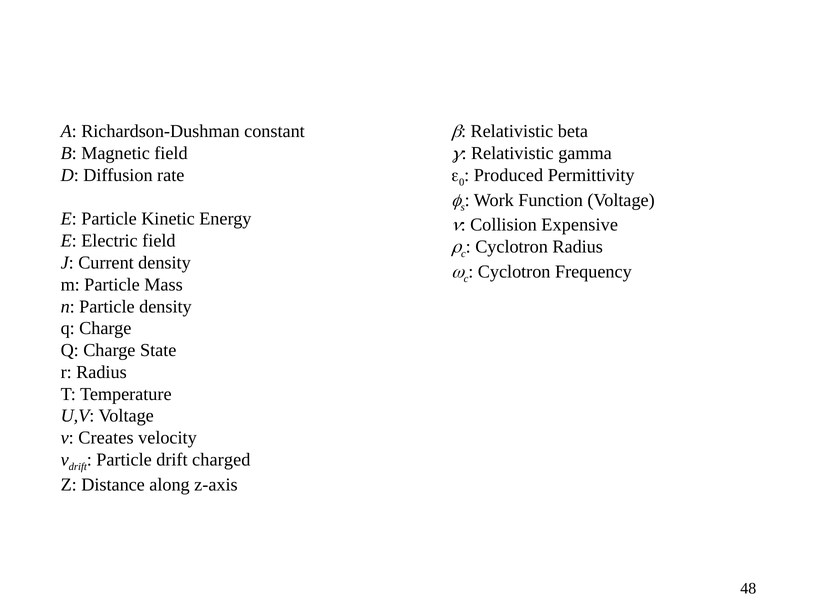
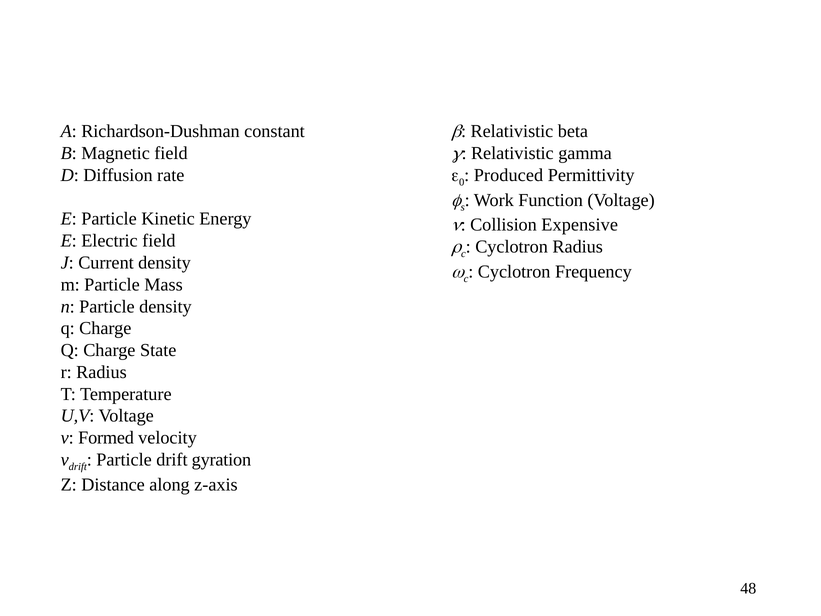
Creates: Creates -> Formed
charged: charged -> gyration
